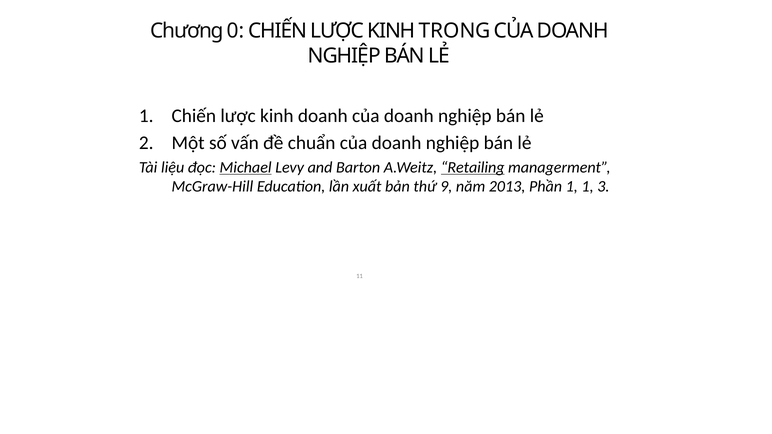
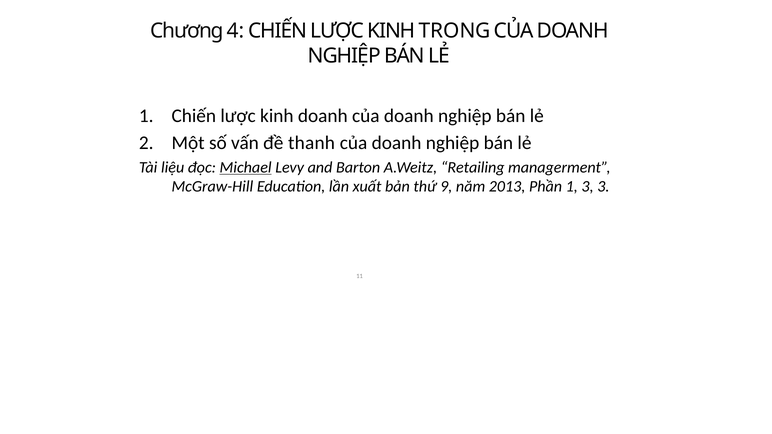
0: 0 -> 4
chuẩn: chuẩn -> thanh
Retailing underline: present -> none
1 1: 1 -> 3
